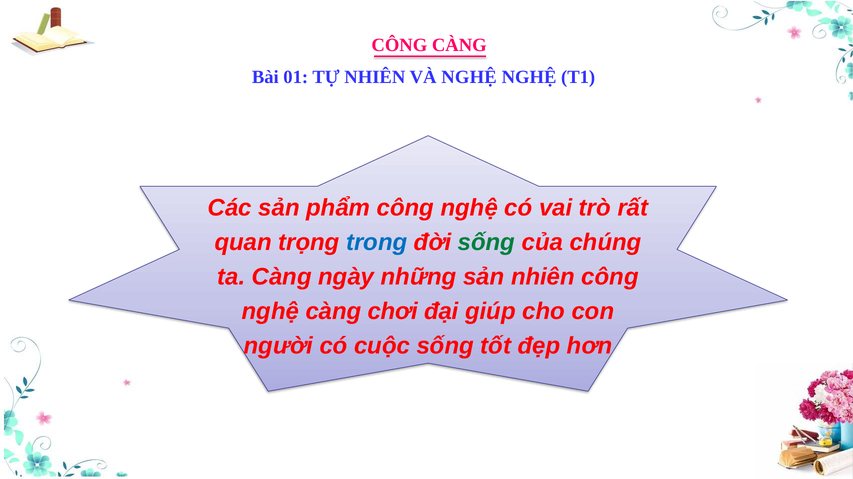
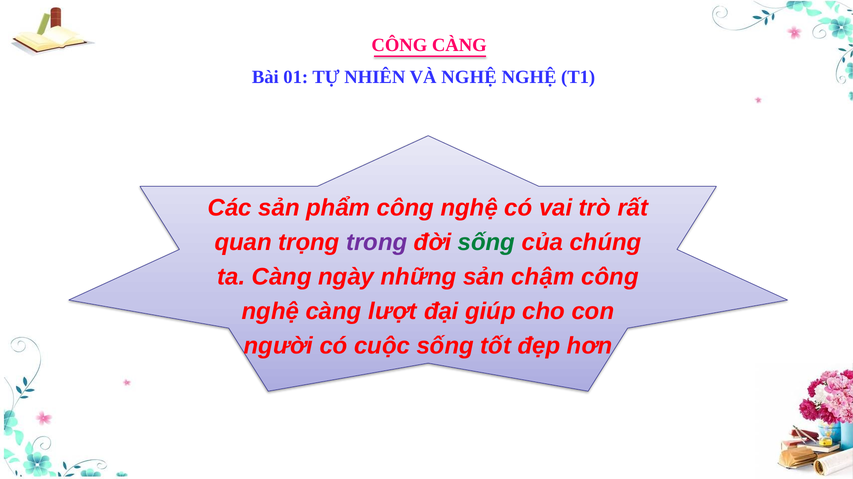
trong colour: blue -> purple
sản nhiên: nhiên -> chậm
chơi: chơi -> lượt
